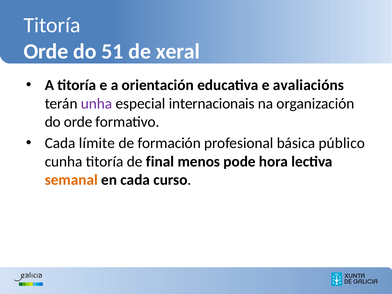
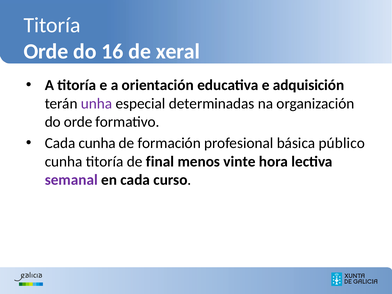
51: 51 -> 16
avaliacións: avaliacións -> adquisición
internacionais: internacionais -> determinadas
Cada límite: límite -> cunha
pode: pode -> vinte
semanal colour: orange -> purple
